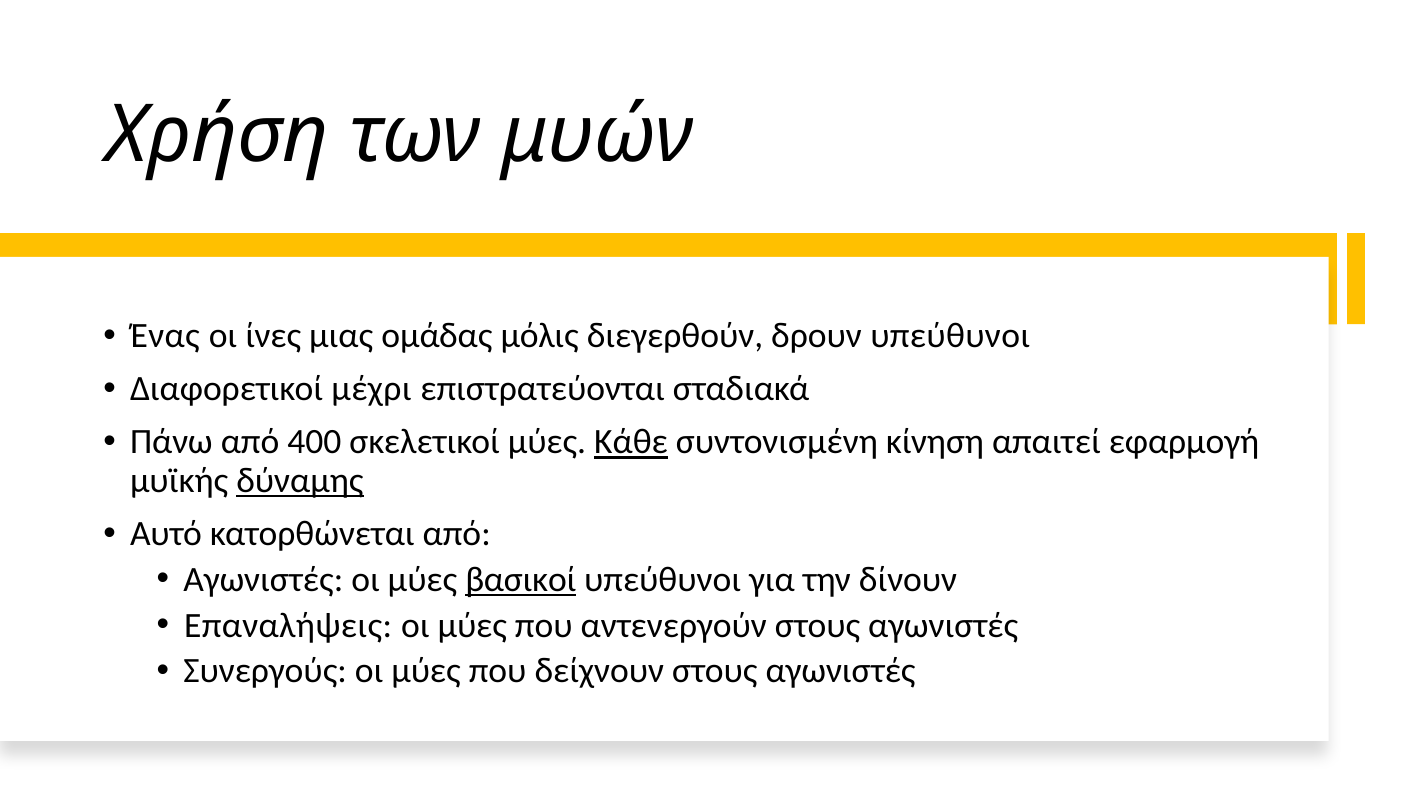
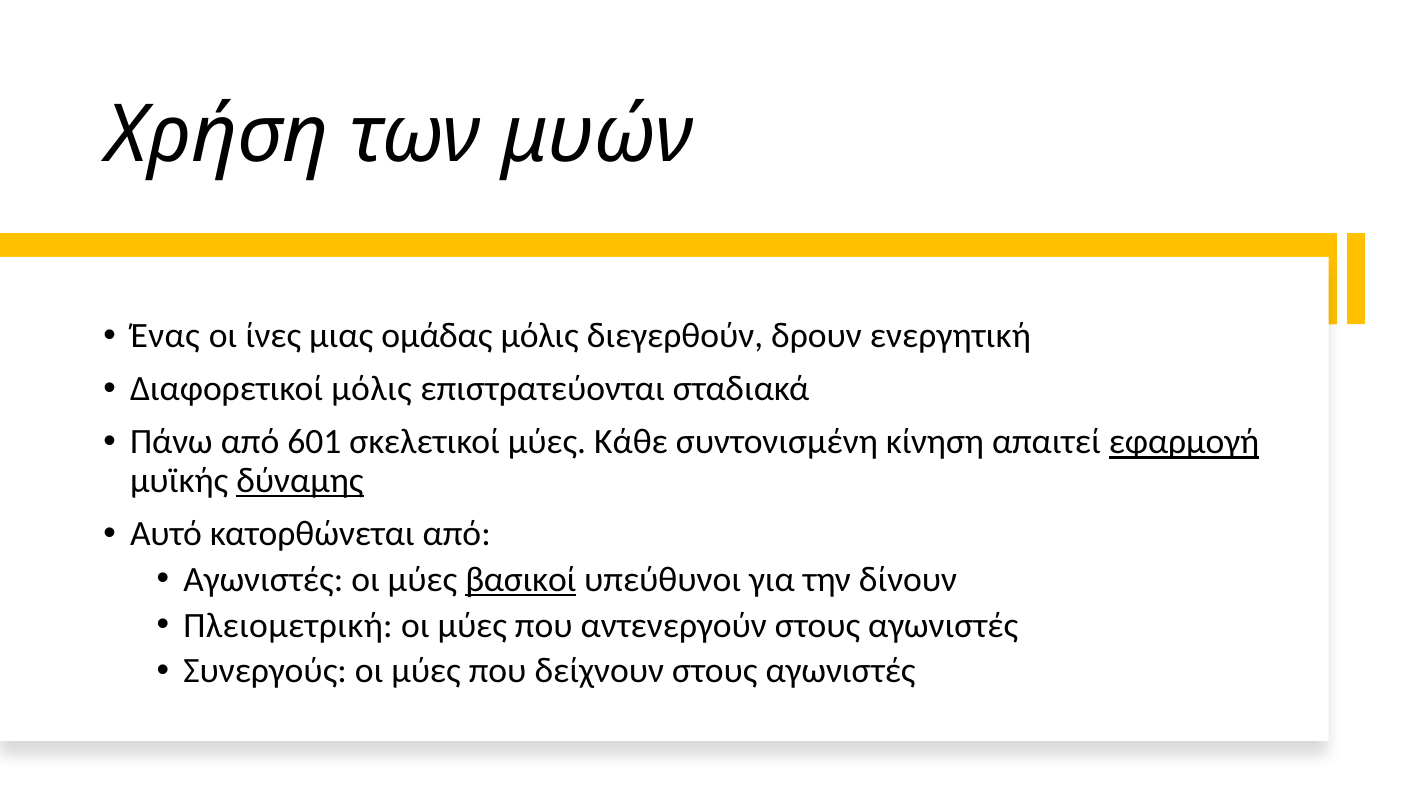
δρουν υπεύθυνοι: υπεύθυνοι -> ενεργητική
Διαφορετικοί μέχρι: μέχρι -> μόλις
400: 400 -> 601
Κάθε underline: present -> none
εφαρμογή underline: none -> present
Επαναλήψεις: Επαναλήψεις -> Πλειομετρική
